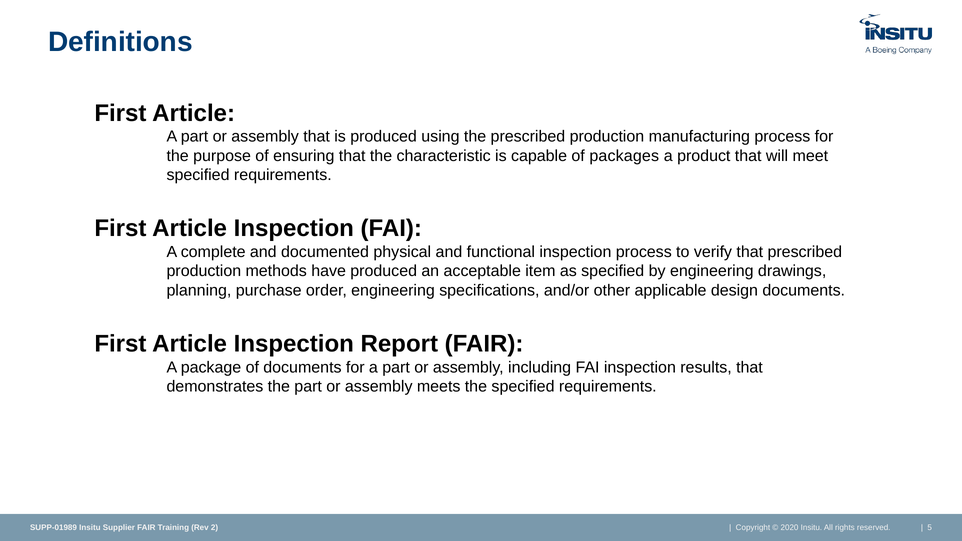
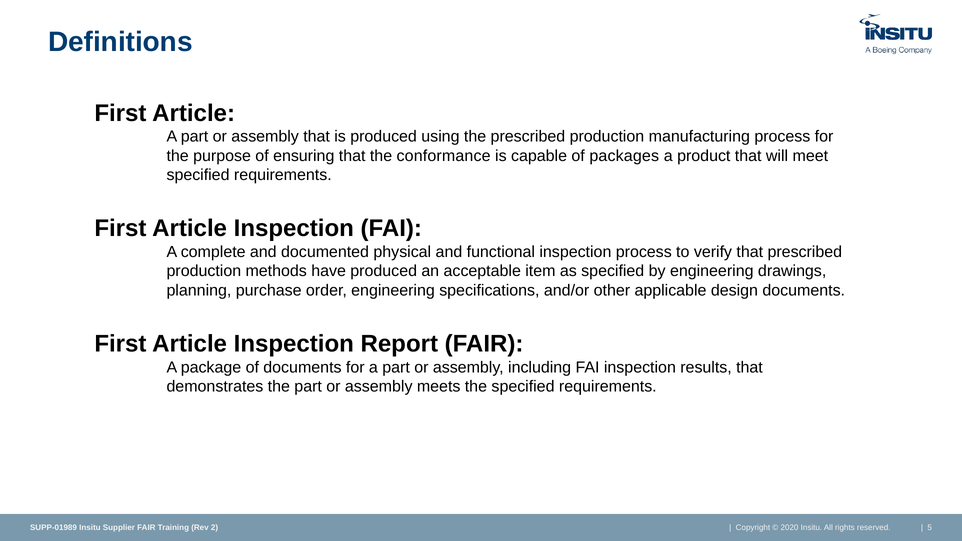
characteristic: characteristic -> conformance
